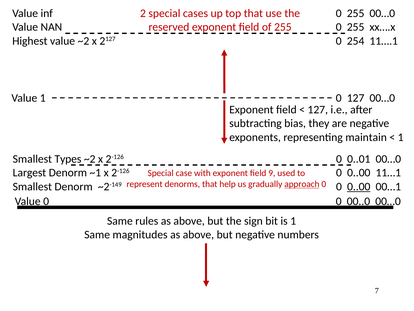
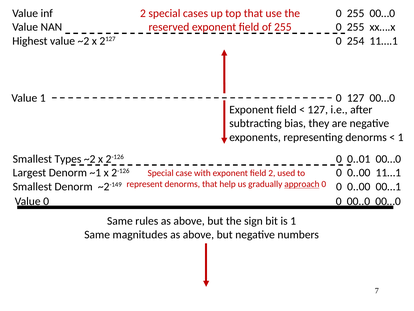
representing maintain: maintain -> denorms
field 9: 9 -> 2
0..00 at (359, 186) underline: present -> none
